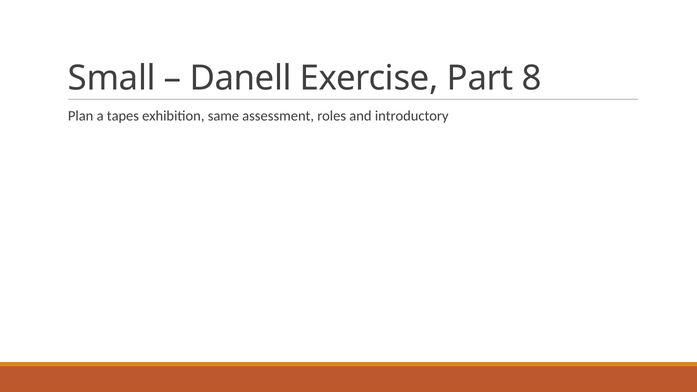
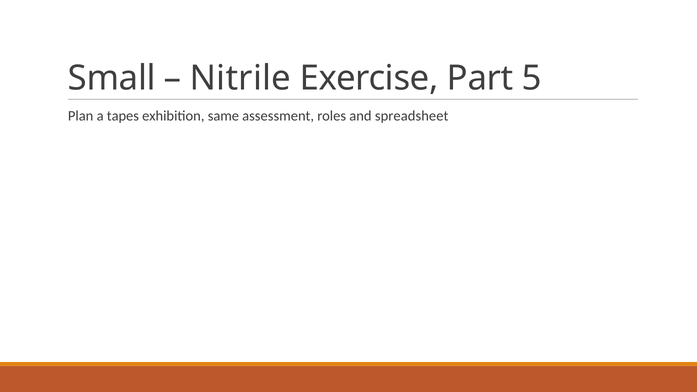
Danell: Danell -> Nitrile
8: 8 -> 5
introductory: introductory -> spreadsheet
